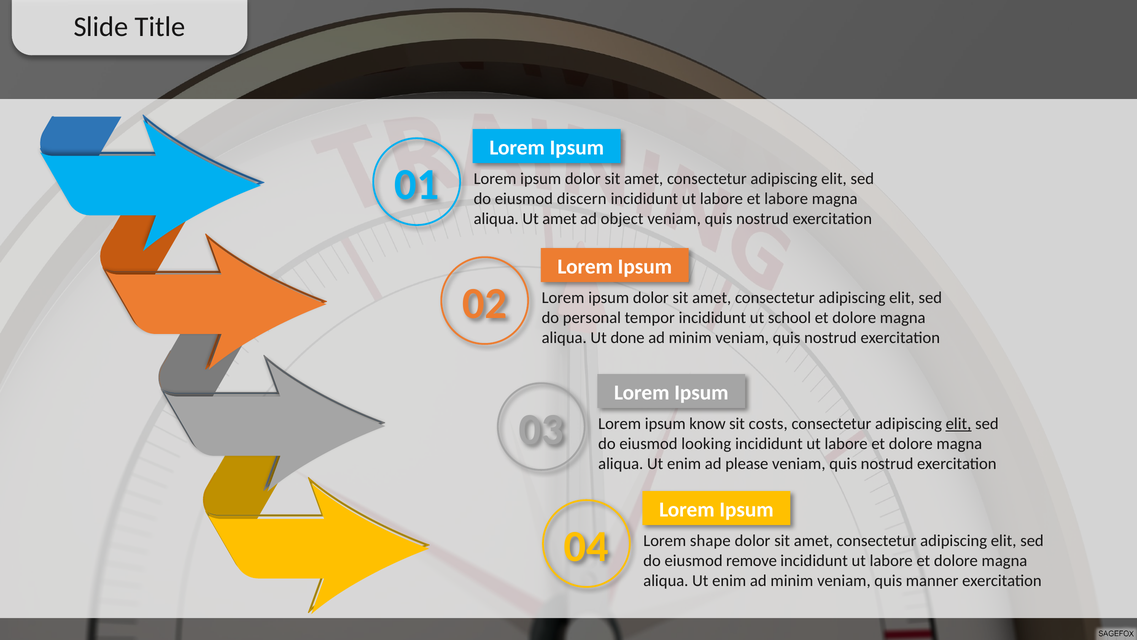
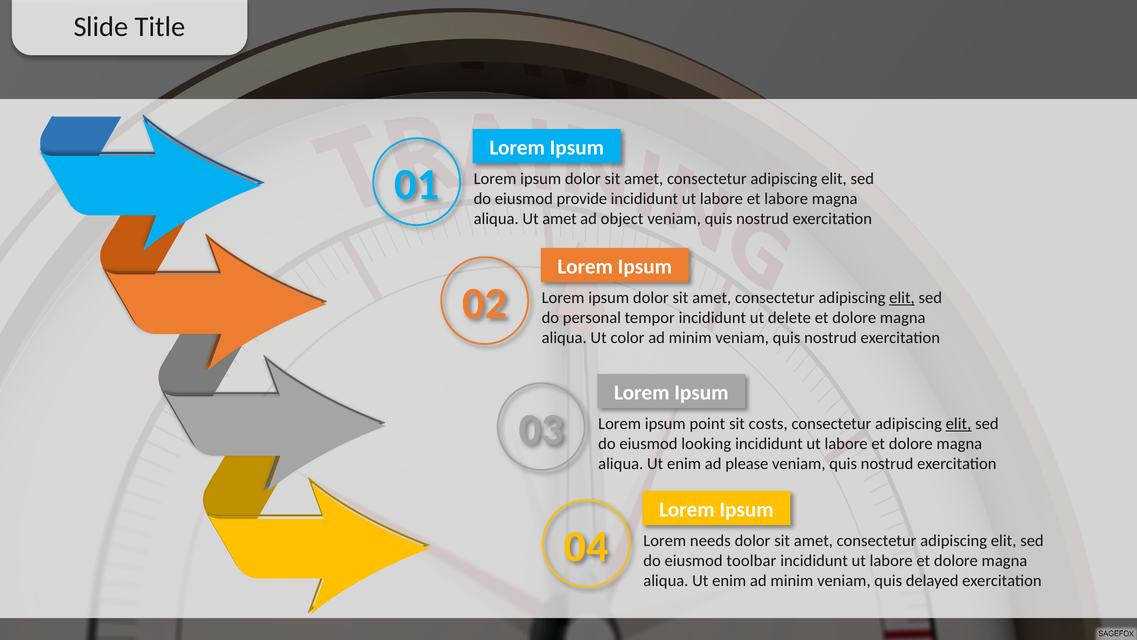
discern: discern -> provide
elit at (902, 298) underline: none -> present
school: school -> delete
done: done -> color
know: know -> point
shape: shape -> needs
remove: remove -> toolbar
manner: manner -> delayed
